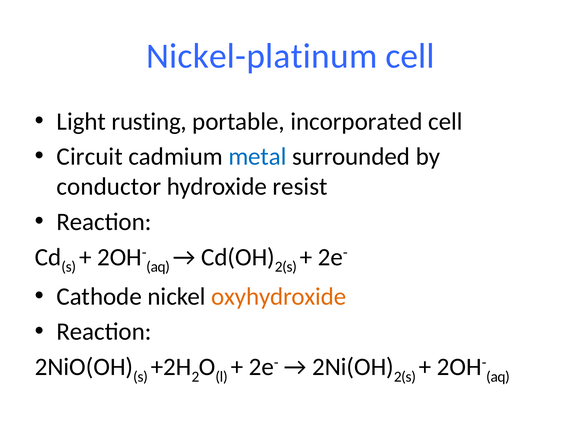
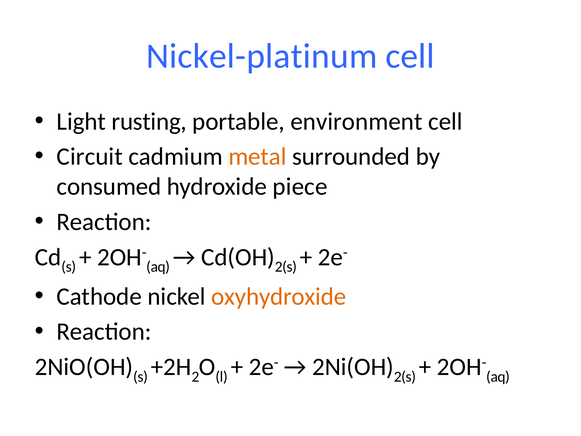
incorporated: incorporated -> environment
metal colour: blue -> orange
conductor: conductor -> consumed
resist: resist -> piece
